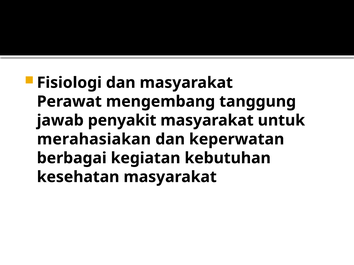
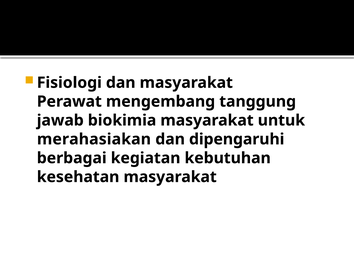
penyakit: penyakit -> biokimia
keperwatan: keperwatan -> dipengaruhi
